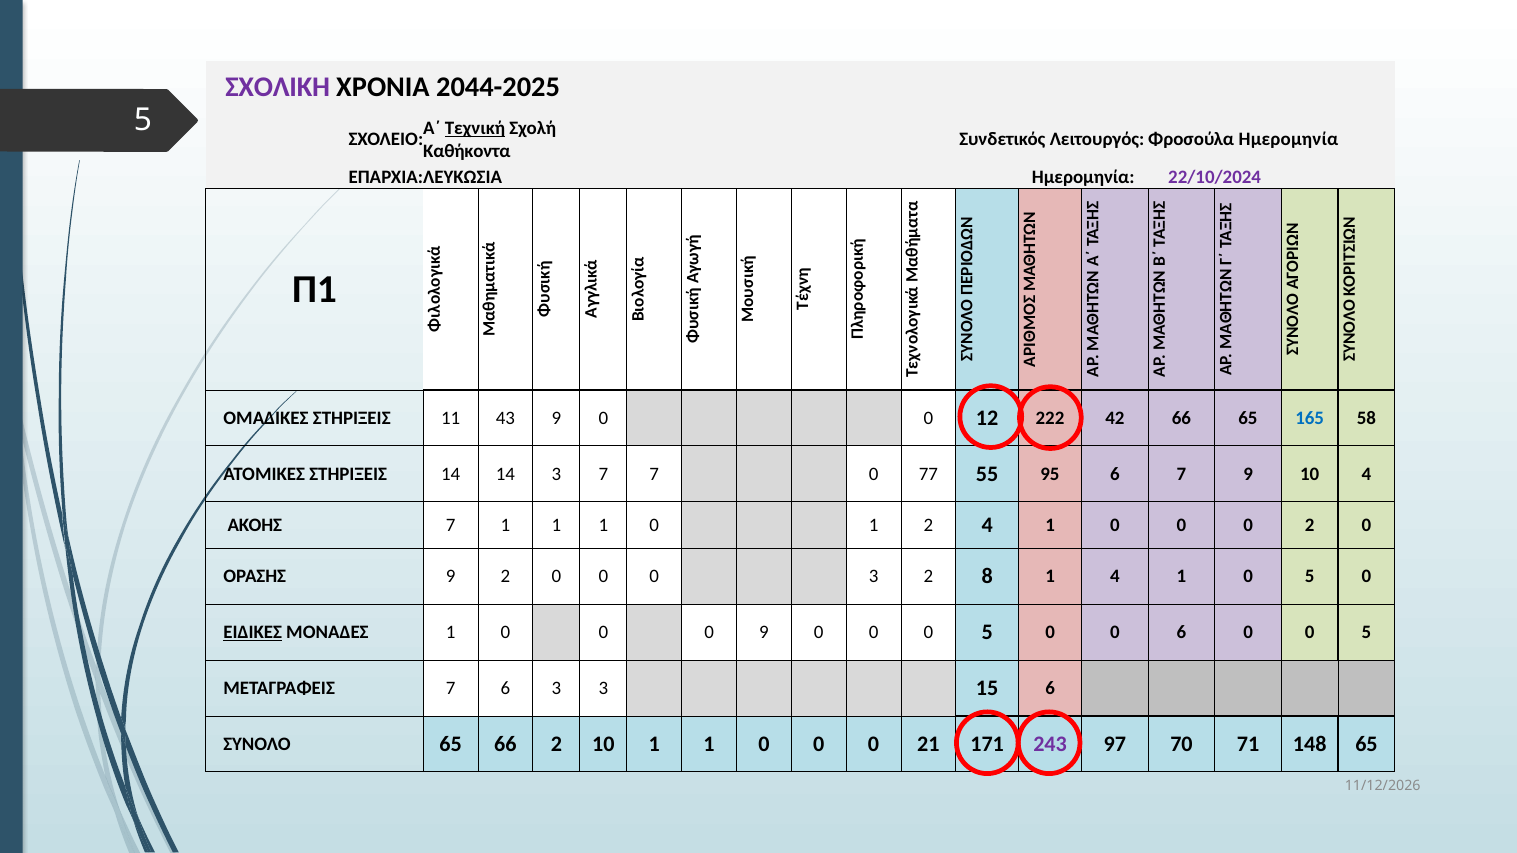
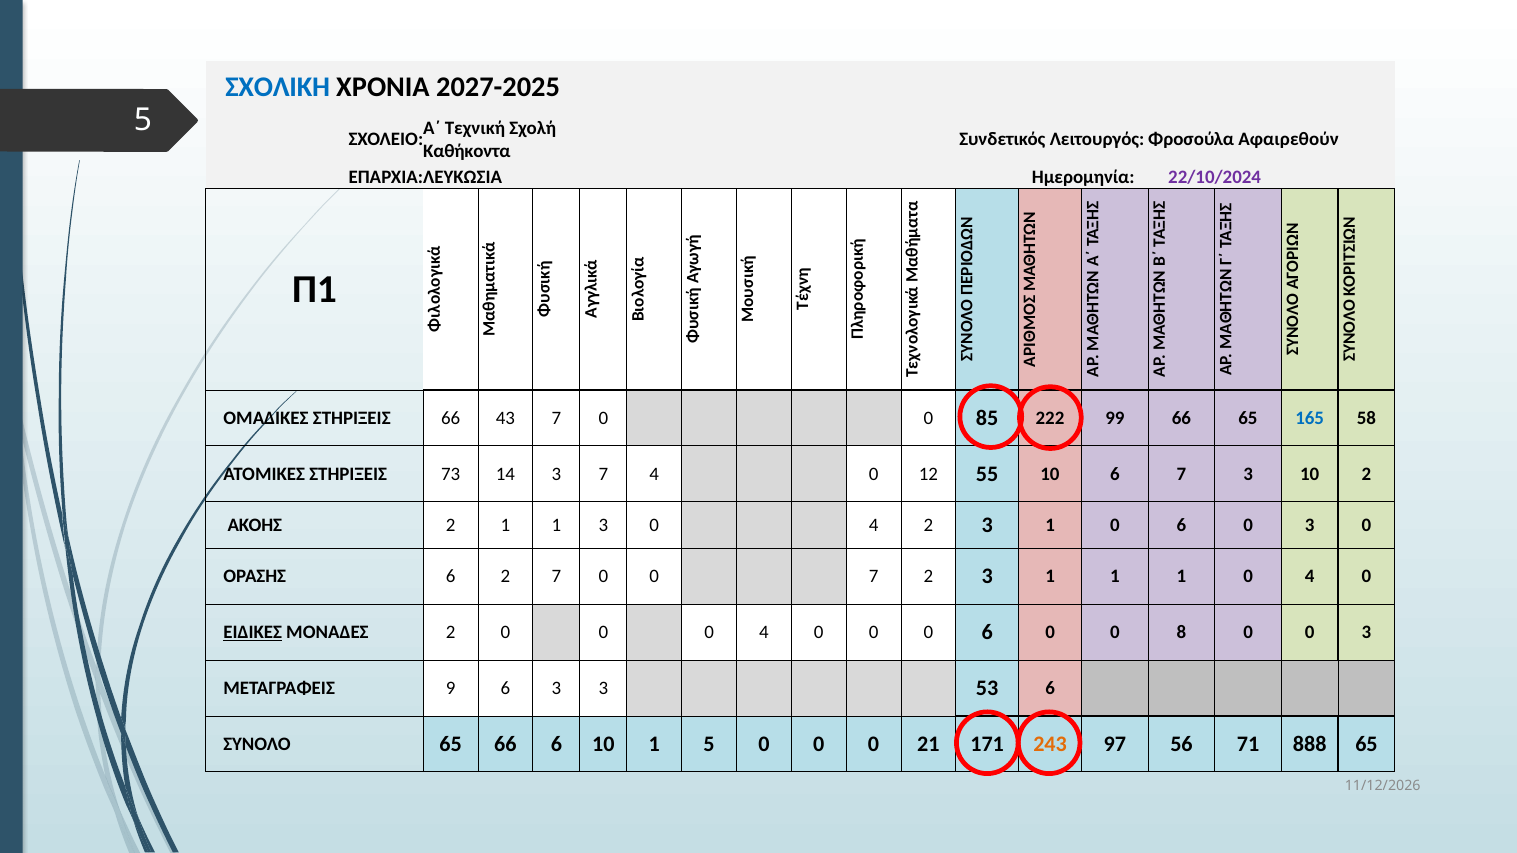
ΣΧΟΛΙΚΗ colour: purple -> blue
2044-2025: 2044-2025 -> 2027-2025
Τεχνική underline: present -> none
Ημερομηνία at (1288, 140): Ημερομηνία -> Αφαιρεθούν
ΣΤΗΡΙΞΕΙΣ 11: 11 -> 66
43 9: 9 -> 7
12: 12 -> 85
42: 42 -> 99
ΣΤΗΡΙΞΕΙΣ 14: 14 -> 73
7 7: 7 -> 4
77: 77 -> 12
55 95: 95 -> 10
7 9: 9 -> 3
10 4: 4 -> 2
ΑΚΟΗΣ 7: 7 -> 2
1 1 1: 1 -> 3
1 at (874, 525): 1 -> 4
4 at (987, 526): 4 -> 3
0 at (1182, 525): 0 -> 6
2 at (1310, 525): 2 -> 3
ΟΡΑΣΗΣ 9: 9 -> 6
0 at (556, 577): 0 -> 7
0 3: 3 -> 7
8 at (987, 577): 8 -> 3
4 at (1115, 577): 4 -> 1
1 0 5: 5 -> 4
ΜΟΝΑΔΕΣ 1: 1 -> 2
0 0 9: 9 -> 4
0 0 0 5: 5 -> 6
0 6: 6 -> 8
5 at (1366, 633): 5 -> 3
ΜΕΤΑΓΡΑΦΕΙΣ 7: 7 -> 9
15: 15 -> 53
66 2: 2 -> 6
10 1 1: 1 -> 5
243 colour: purple -> orange
70: 70 -> 56
148: 148 -> 888
